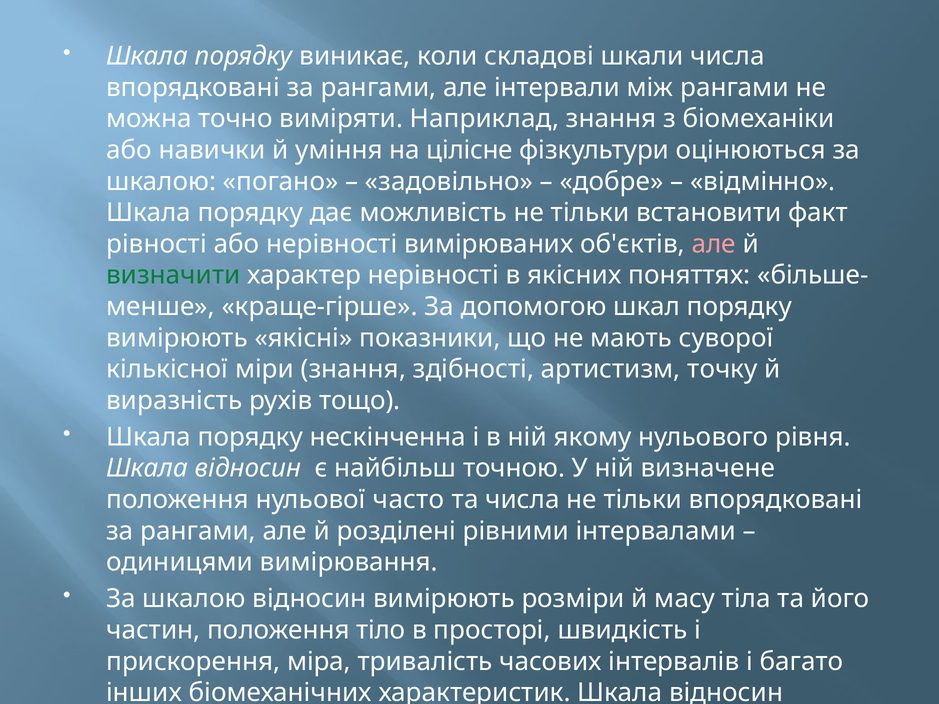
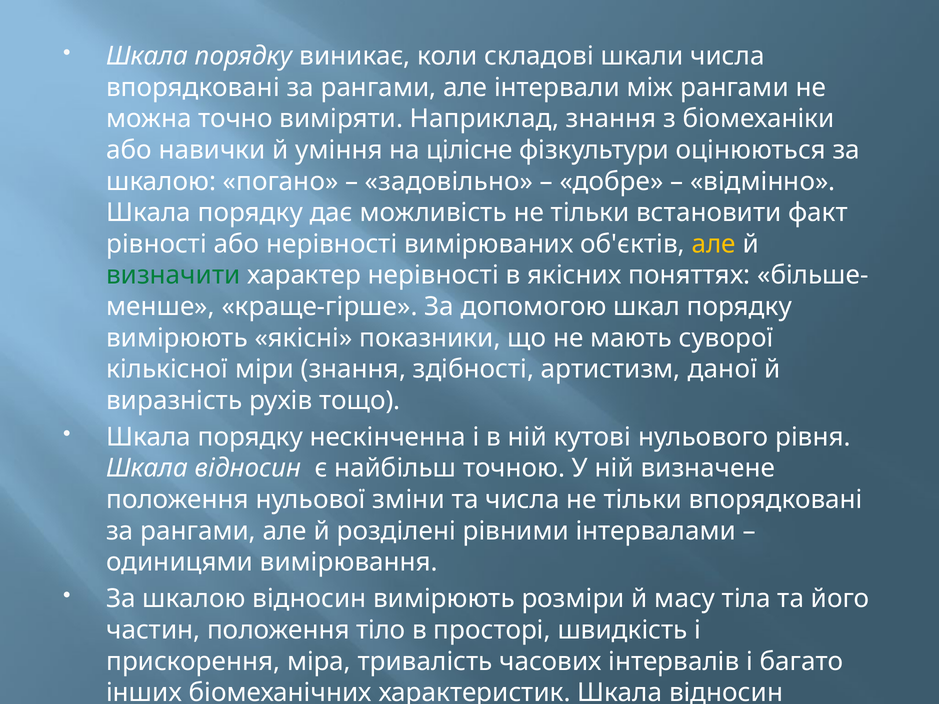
але at (714, 244) colour: pink -> yellow
точку: точку -> даної
якому: якому -> кутові
часто: часто -> зміни
